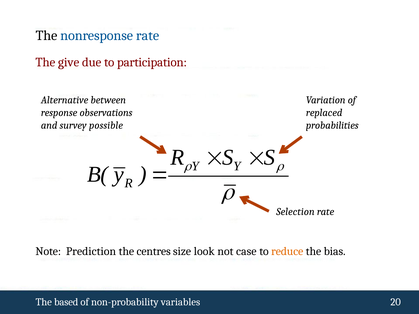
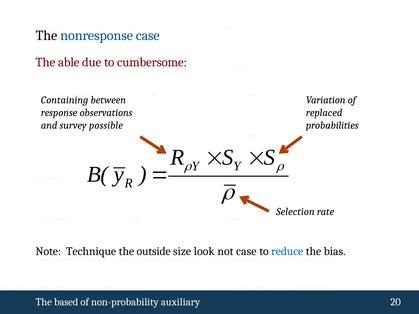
nonresponse rate: rate -> case
give: give -> able
participation: participation -> cumbersome
Alternative: Alternative -> Containing
Prediction: Prediction -> Technique
centres: centres -> outside
reduce colour: orange -> blue
variables: variables -> auxiliary
